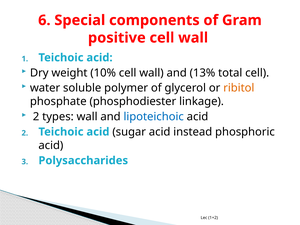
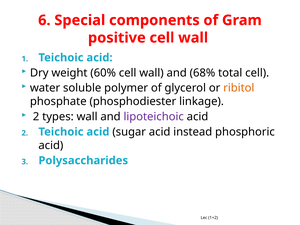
10%: 10% -> 60%
13%: 13% -> 68%
lipoteichoic colour: blue -> purple
